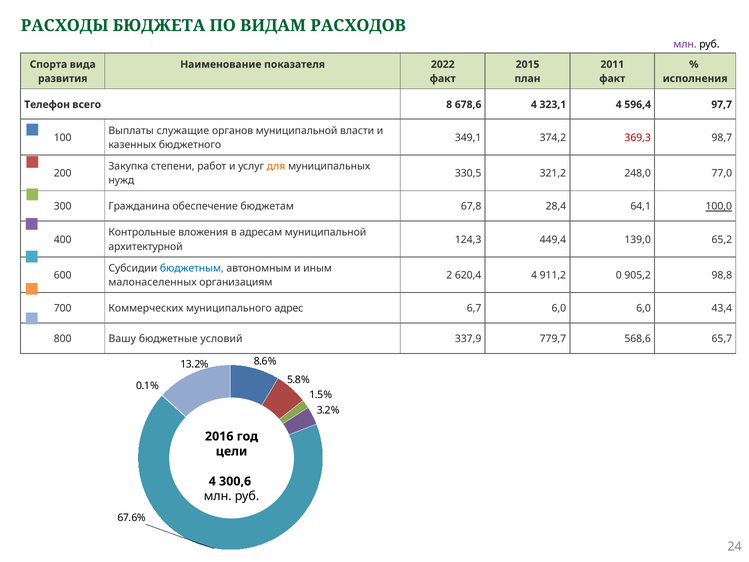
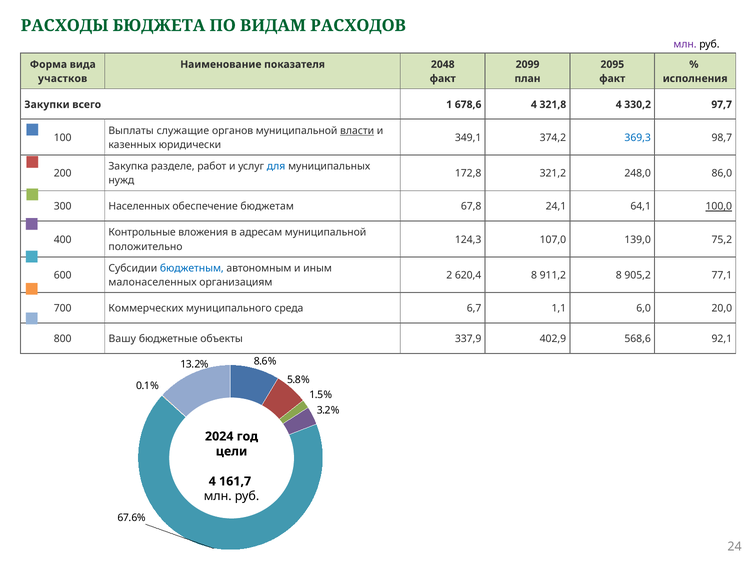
Спорта: Спорта -> Форма
2022: 2022 -> 2048
2015: 2015 -> 2099
2011: 2011 -> 2095
развития: развития -> участков
Телефон: Телефон -> Закупки
8: 8 -> 1
323,1: 323,1 -> 321,8
596,4: 596,4 -> 330,2
власти underline: none -> present
369,3 colour: red -> blue
бюджетного: бюджетного -> юридически
степени: степени -> разделе
для colour: orange -> blue
330,5: 330,5 -> 172,8
77,0: 77,0 -> 86,0
Гражданина: Гражданина -> Населенных
28,4: 28,4 -> 24,1
449,4: 449,4 -> 107,0
65,2: 65,2 -> 75,2
архитектурной: архитектурной -> положительно
620,4 4: 4 -> 8
911,2 0: 0 -> 8
98,8: 98,8 -> 77,1
адрес: адрес -> среда
6,7 6,0: 6,0 -> 1,1
43,4: 43,4 -> 20,0
условий: условий -> объекты
779,7: 779,7 -> 402,9
65,7: 65,7 -> 92,1
2016: 2016 -> 2024
300,6: 300,6 -> 161,7
